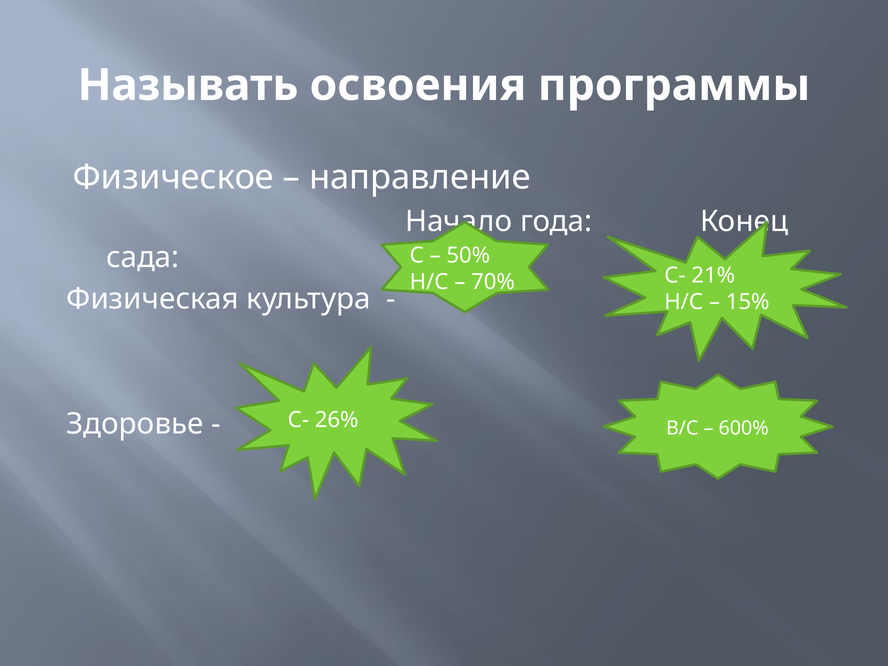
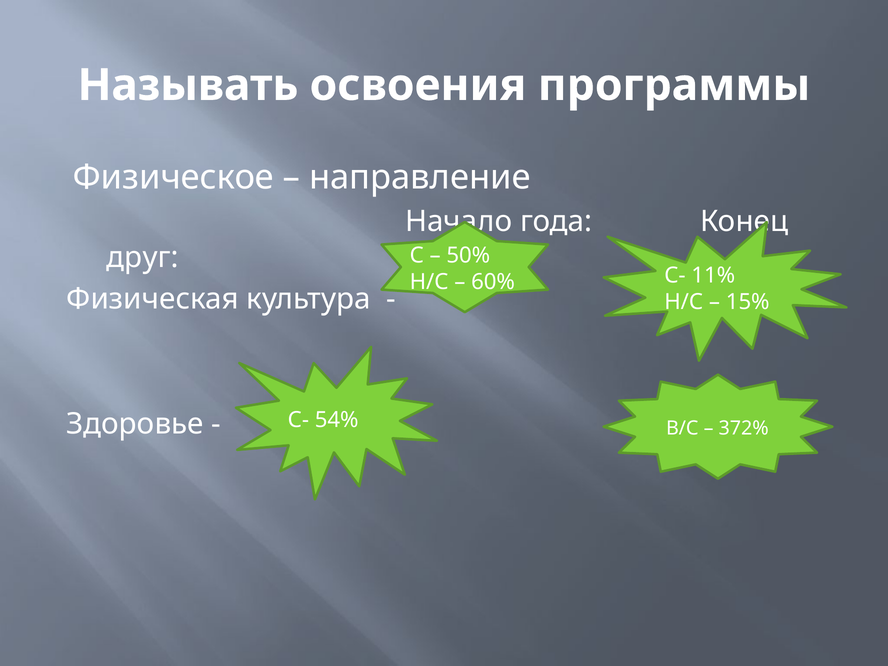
сада: сада -> друг
21%: 21% -> 11%
70%: 70% -> 60%
26%: 26% -> 54%
600%: 600% -> 372%
